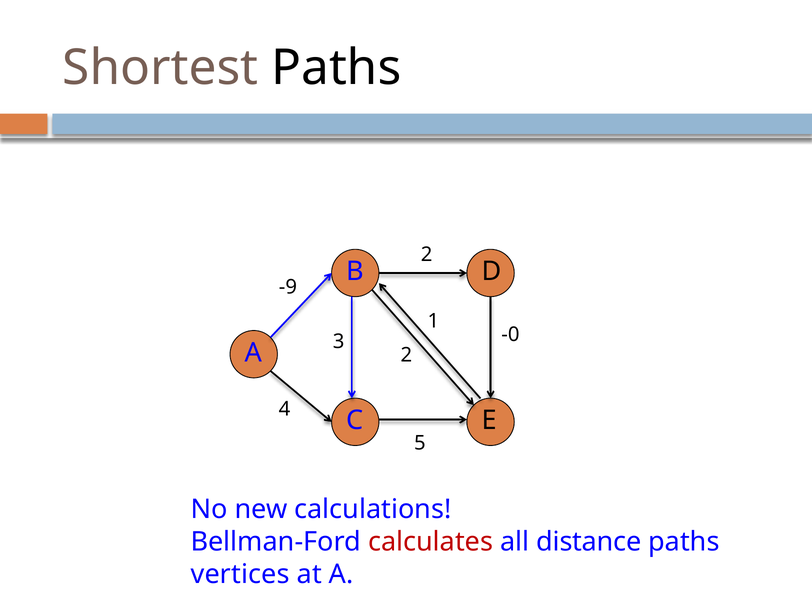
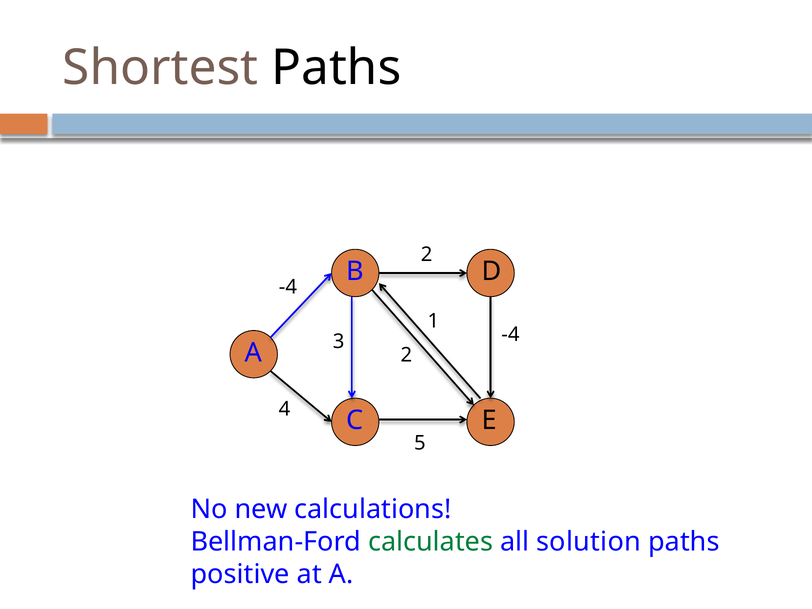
-9 at (288, 287): -9 -> -4
-0 at (510, 335): -0 -> -4
calculates colour: red -> green
distance: distance -> solution
vertices: vertices -> positive
